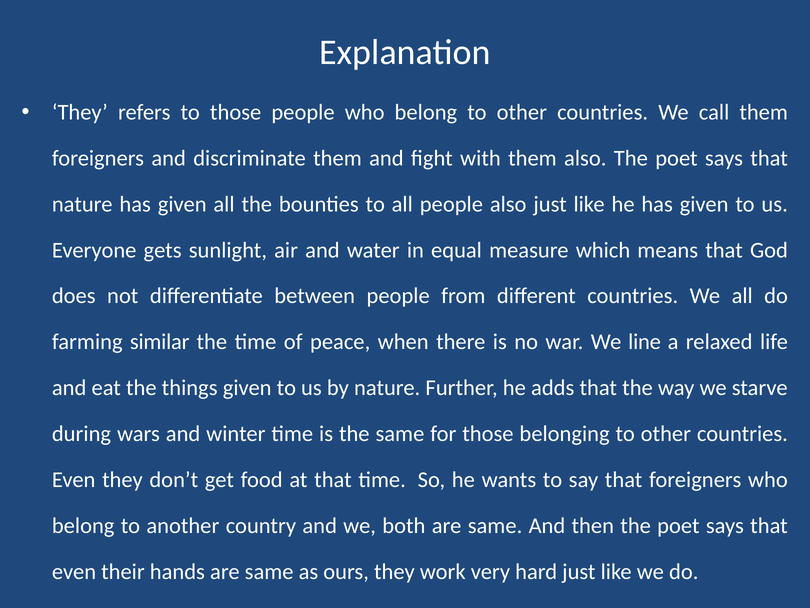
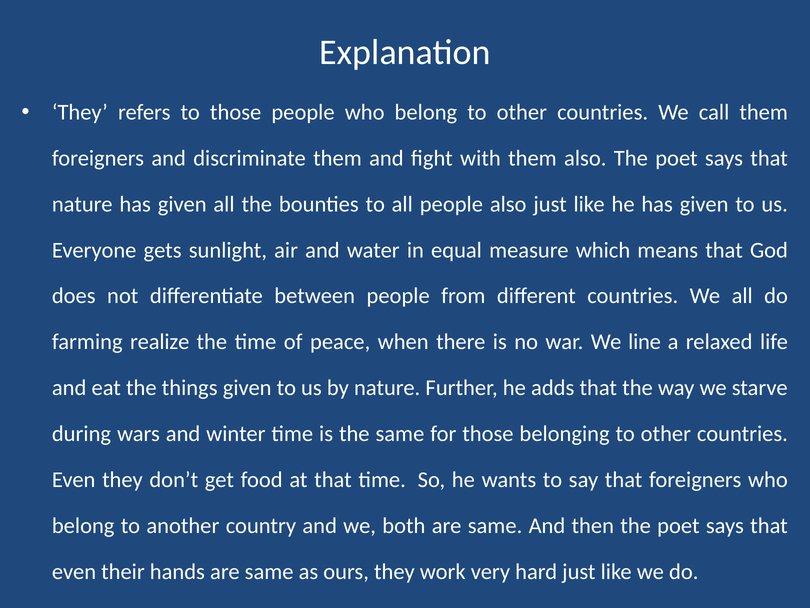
similar: similar -> realize
